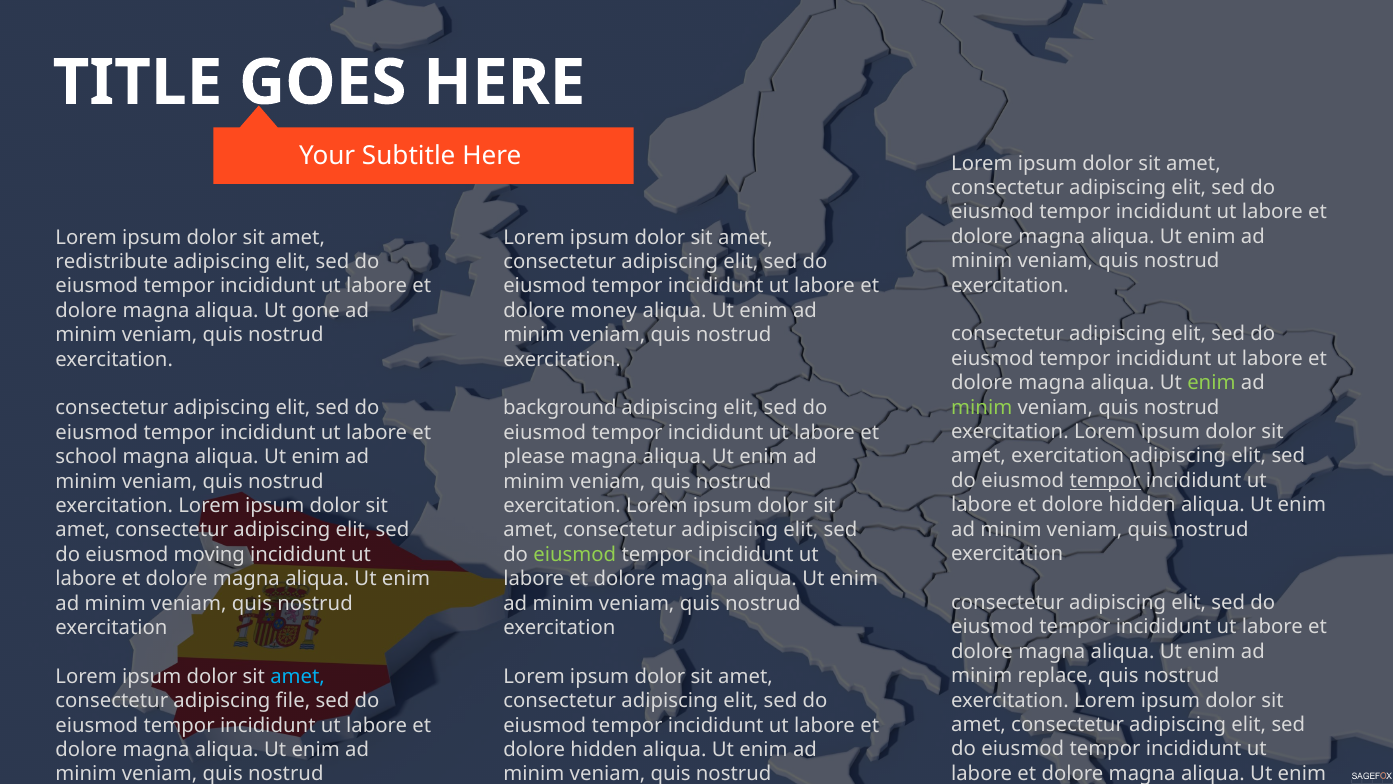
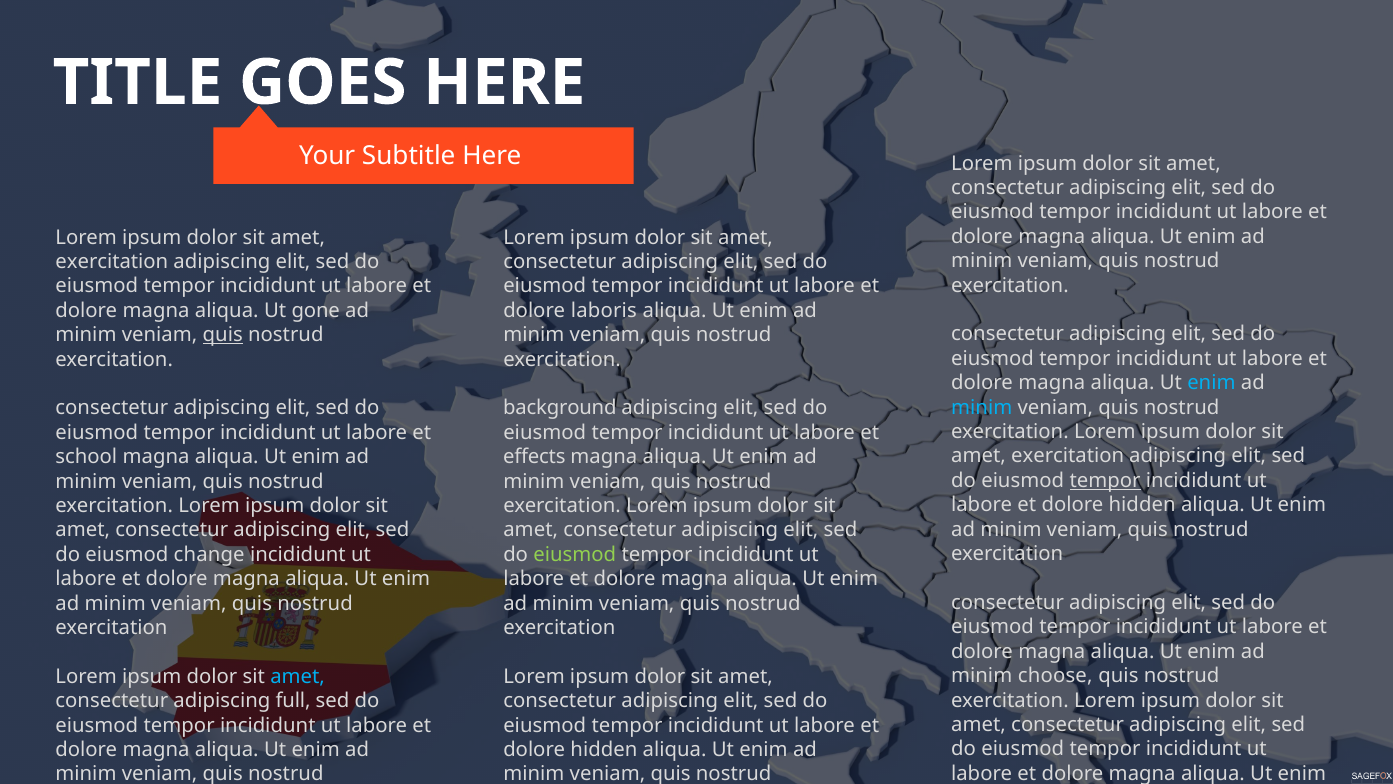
redistribute at (112, 262): redistribute -> exercitation
money: money -> laboris
quis at (223, 335) underline: none -> present
enim at (1211, 383) colour: light green -> light blue
minim at (982, 407) colour: light green -> light blue
please: please -> effects
moving: moving -> change
replace: replace -> choose
file: file -> full
